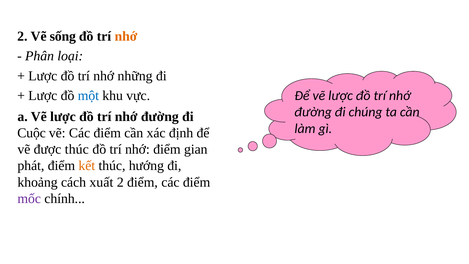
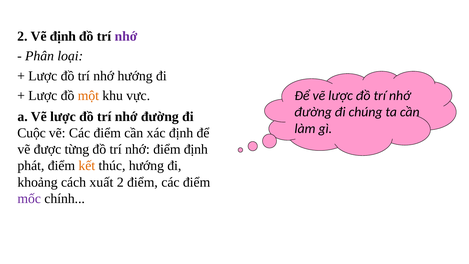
Vẽ sống: sống -> định
nhớ at (126, 36) colour: orange -> purple
nhớ những: những -> hướng
một colour: blue -> orange
được thúc: thúc -> từng
điểm gian: gian -> định
